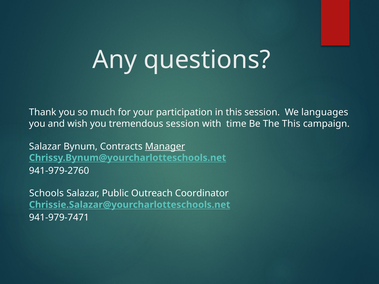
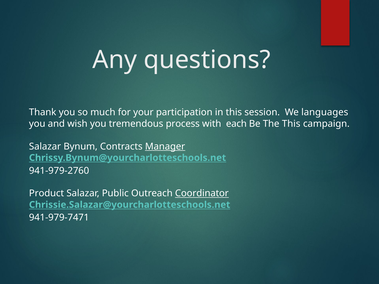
tremendous session: session -> process
time: time -> each
Schools: Schools -> Product
Coordinator underline: none -> present
